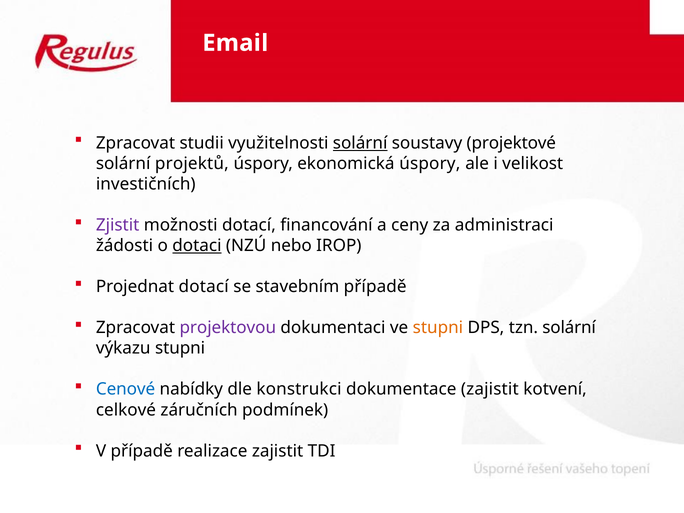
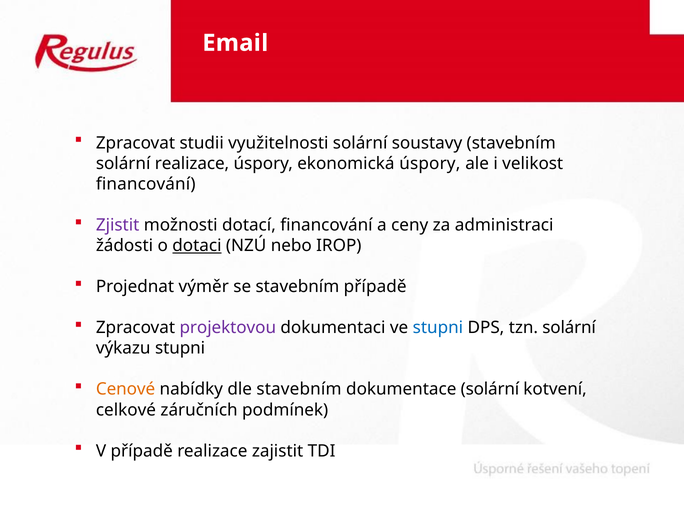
solární at (360, 143) underline: present -> none
soustavy projektové: projektové -> stavebním
solární projektů: projektů -> realizace
investičních at (146, 184): investičních -> financování
Projednat dotací: dotací -> výměr
stupni at (438, 328) colour: orange -> blue
Cenové colour: blue -> orange
dle konstrukci: konstrukci -> stavebním
dokumentace zajistit: zajistit -> solární
